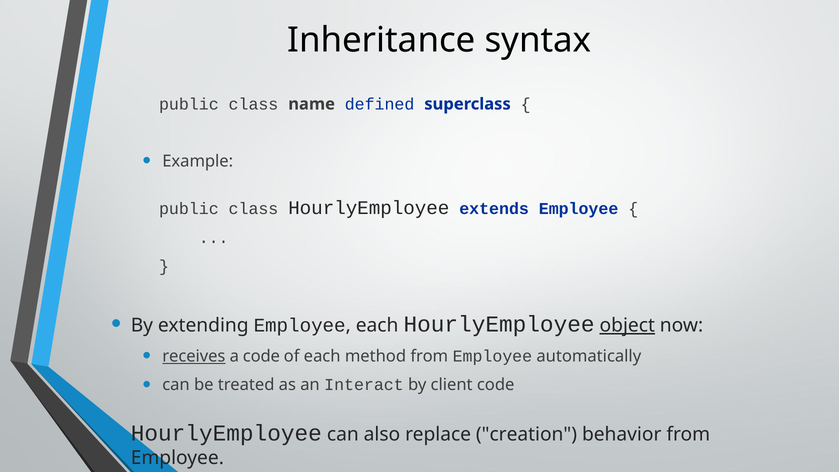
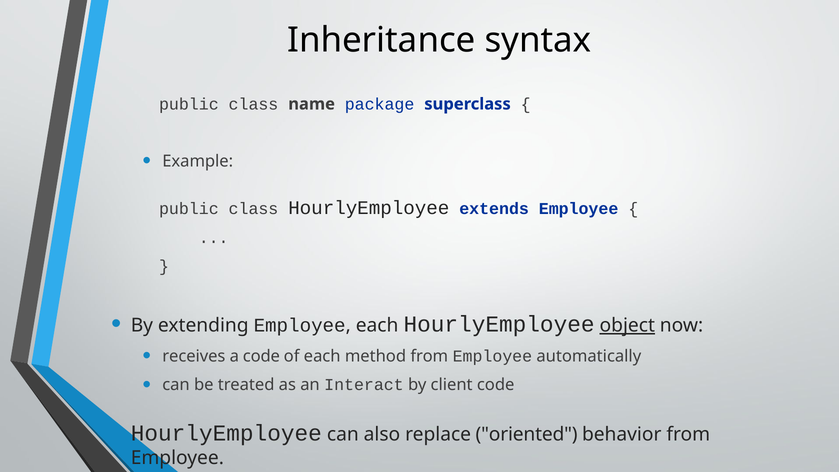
defined: defined -> package
receives underline: present -> none
creation: creation -> oriented
